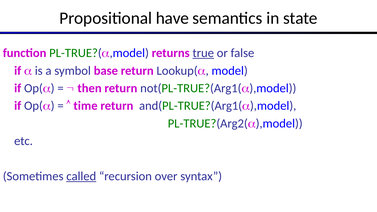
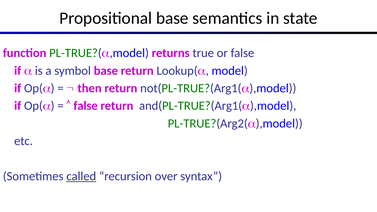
Propositional have: have -> base
true underline: present -> none
time at (86, 106): time -> false
